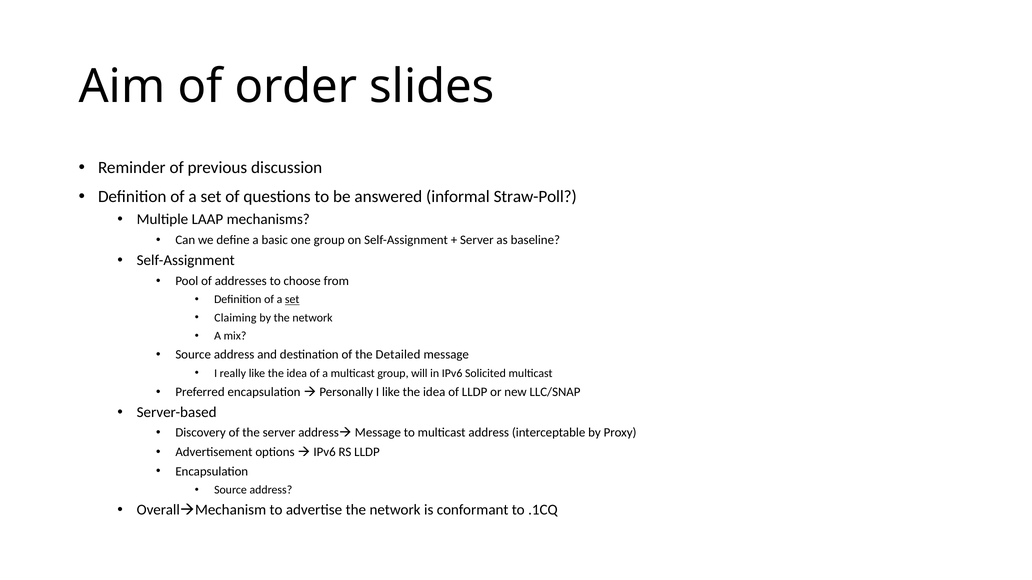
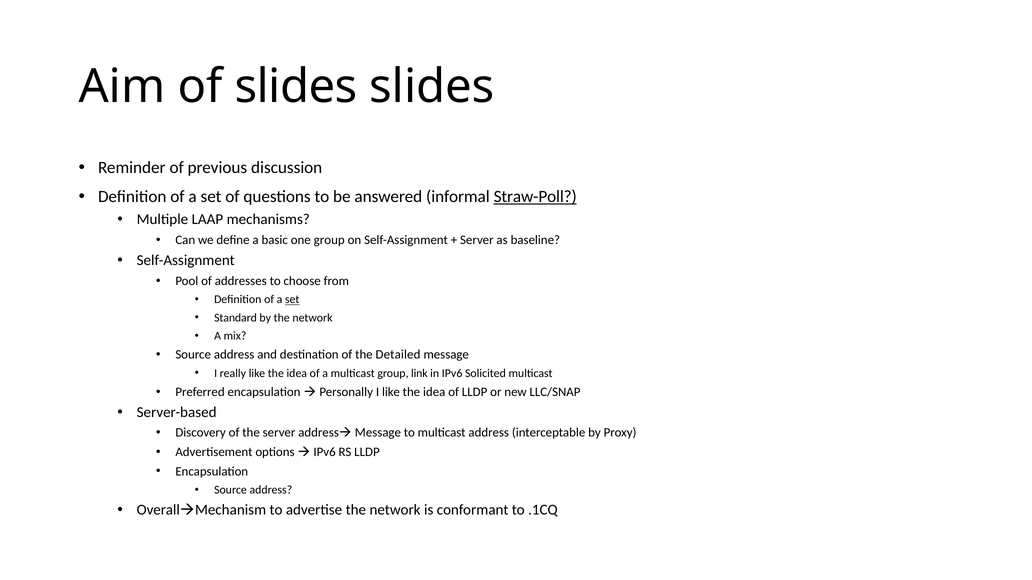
of order: order -> slides
Straw-Poll underline: none -> present
Claiming: Claiming -> Standard
will: will -> link
